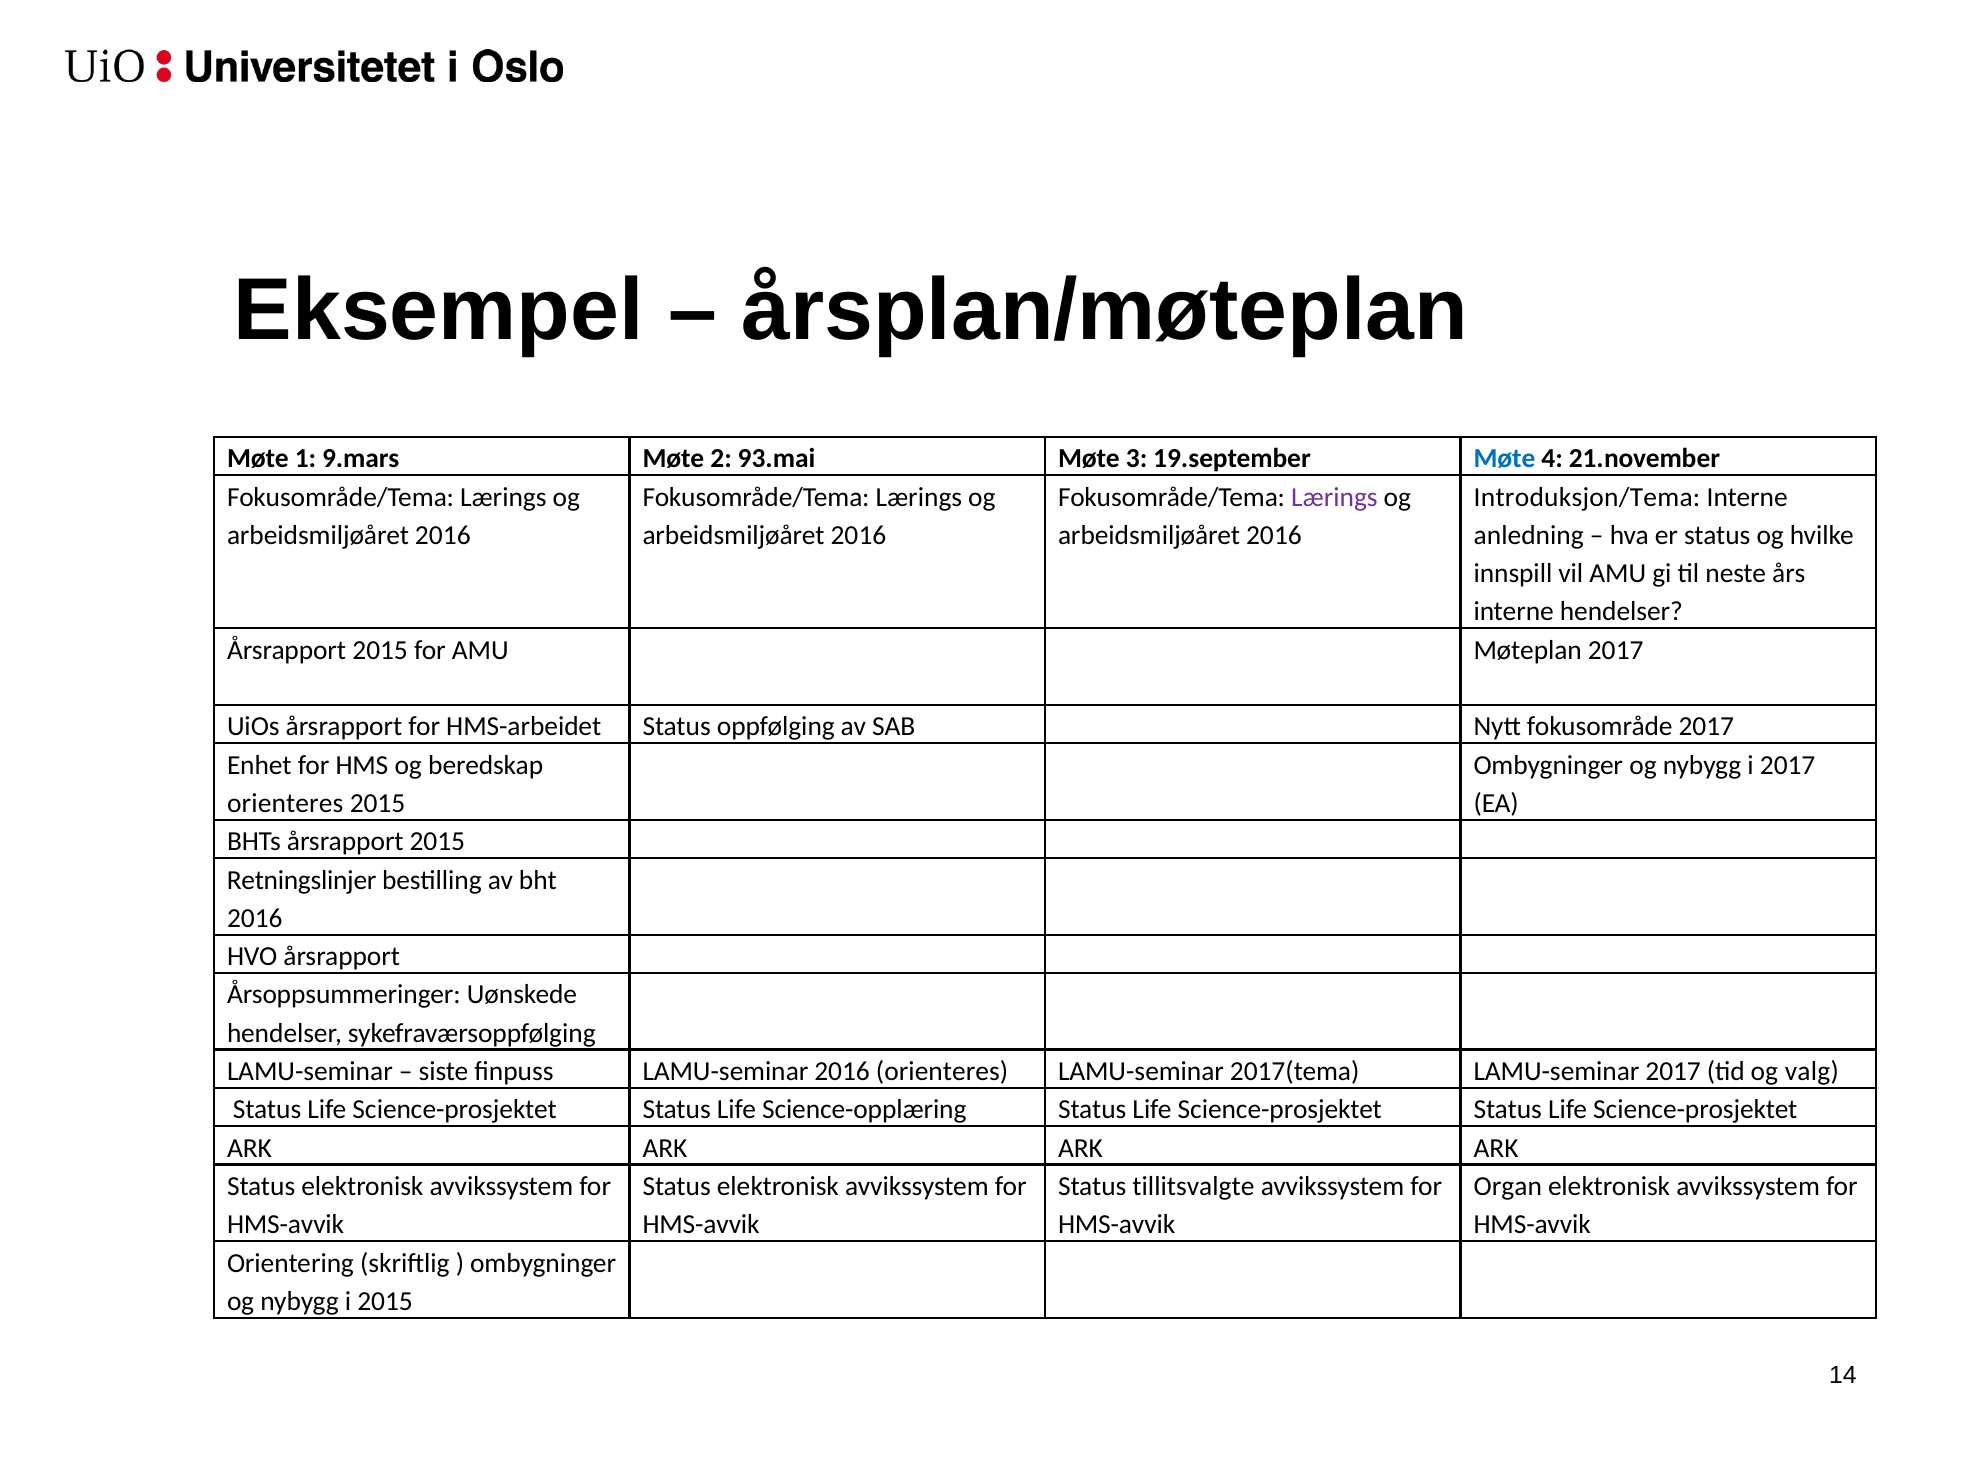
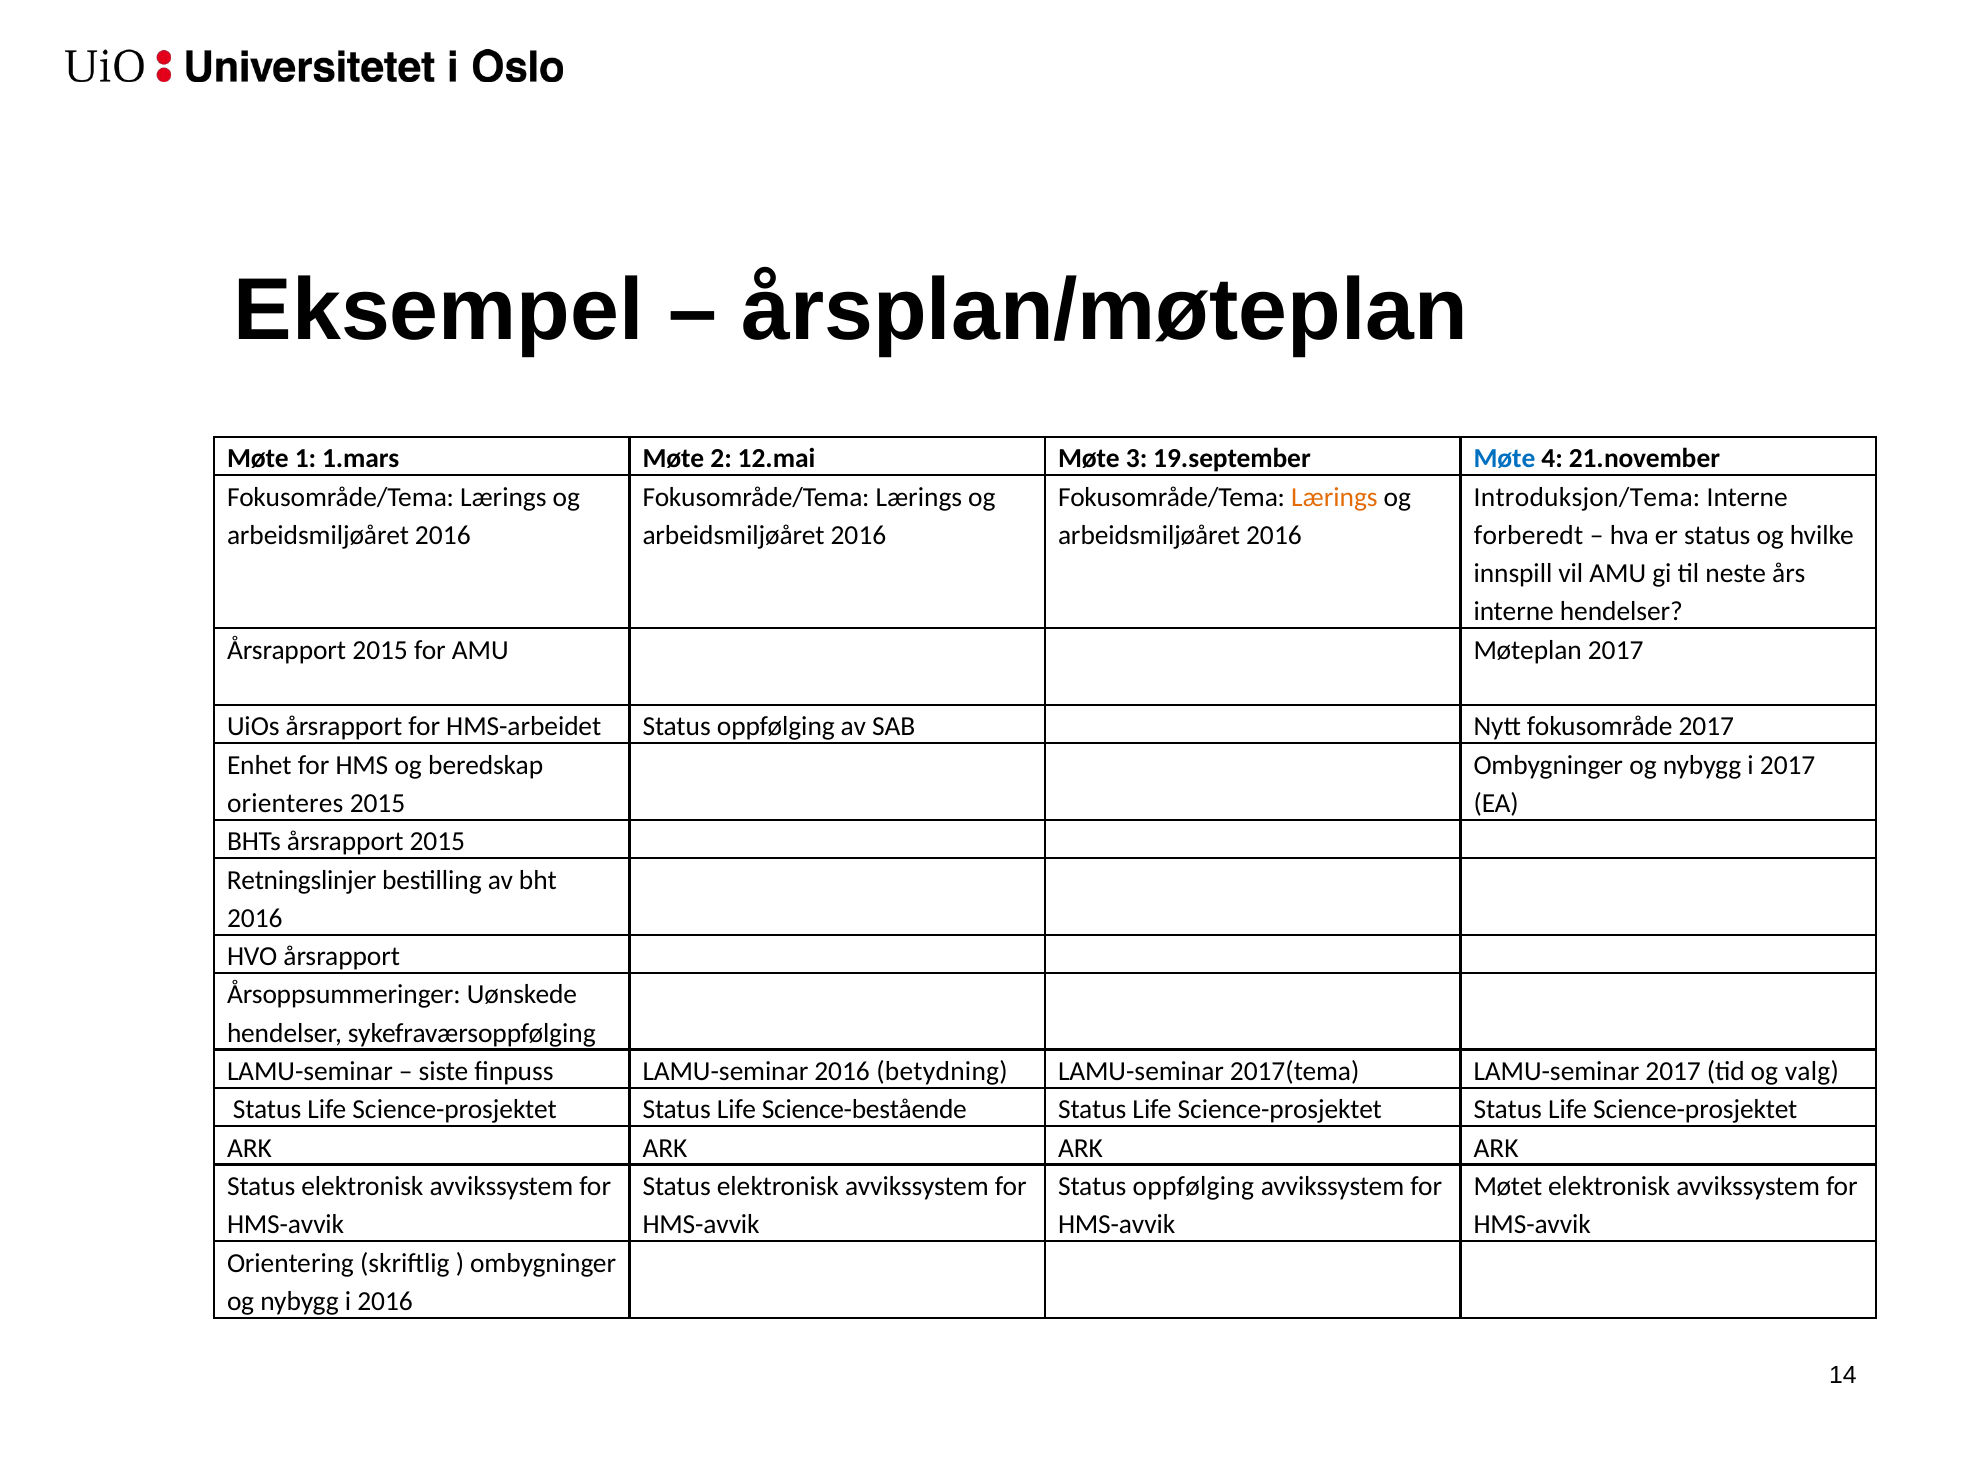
9.mars: 9.mars -> 1.mars
93.mai: 93.mai -> 12.mai
Lærings at (1334, 497) colour: purple -> orange
anledning: anledning -> forberedt
2016 orienteres: orienteres -> betydning
Science-opplæring: Science-opplæring -> Science-bestående
tillitsvalgte at (1193, 1187): tillitsvalgte -> oppfølging
Organ: Organ -> Møtet
i 2015: 2015 -> 2016
